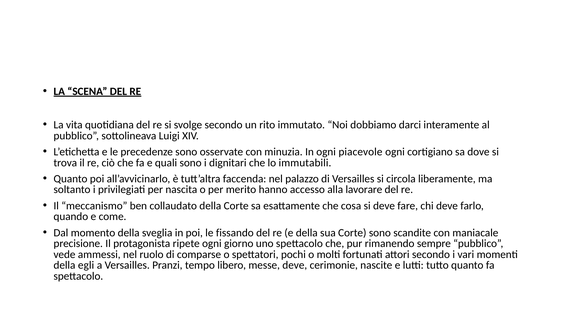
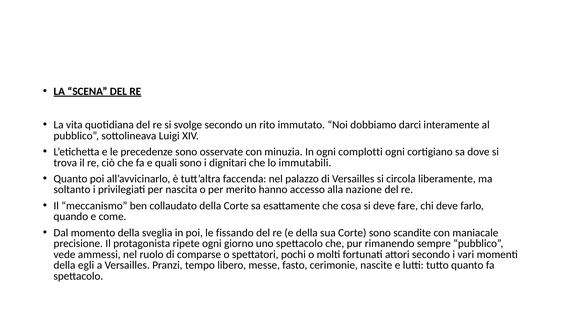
piacevole: piacevole -> complotti
lavorare: lavorare -> nazione
messe deve: deve -> fasto
